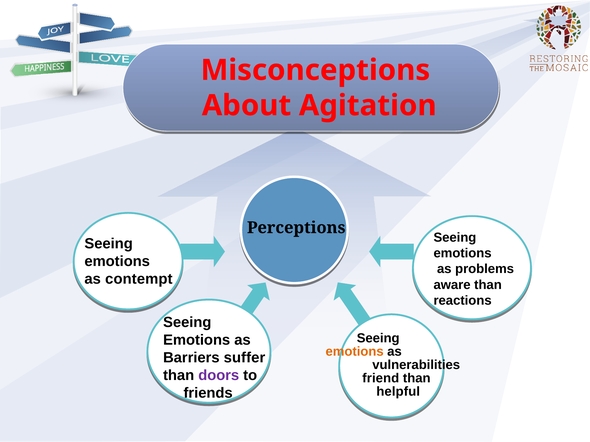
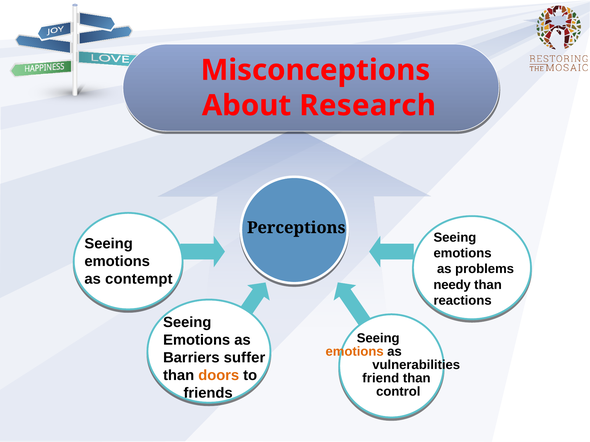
Agitation: Agitation -> Research
aware: aware -> needy
doors colour: purple -> orange
helpful: helpful -> control
